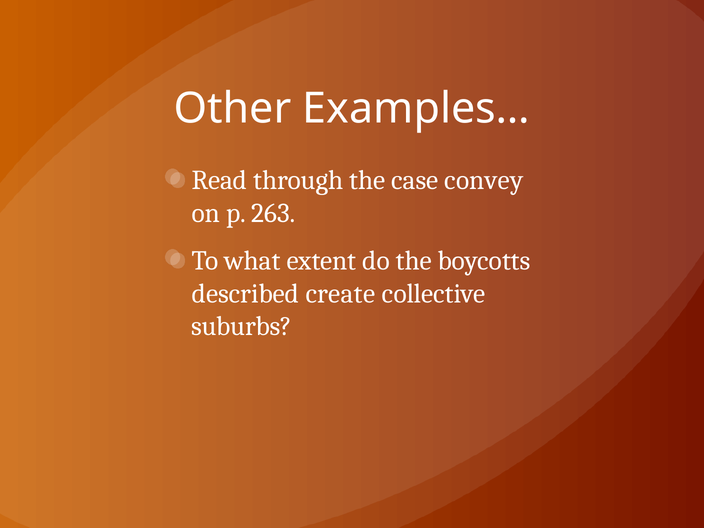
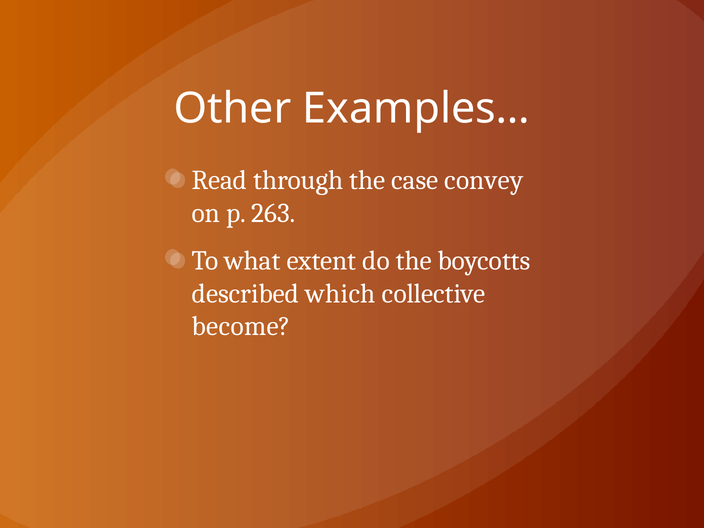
create: create -> which
suburbs: suburbs -> become
